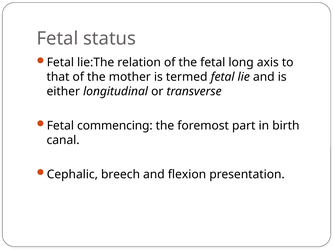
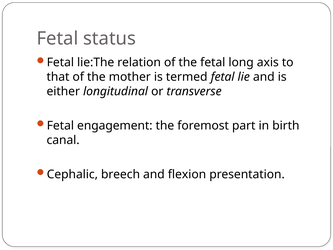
commencing: commencing -> engagement
